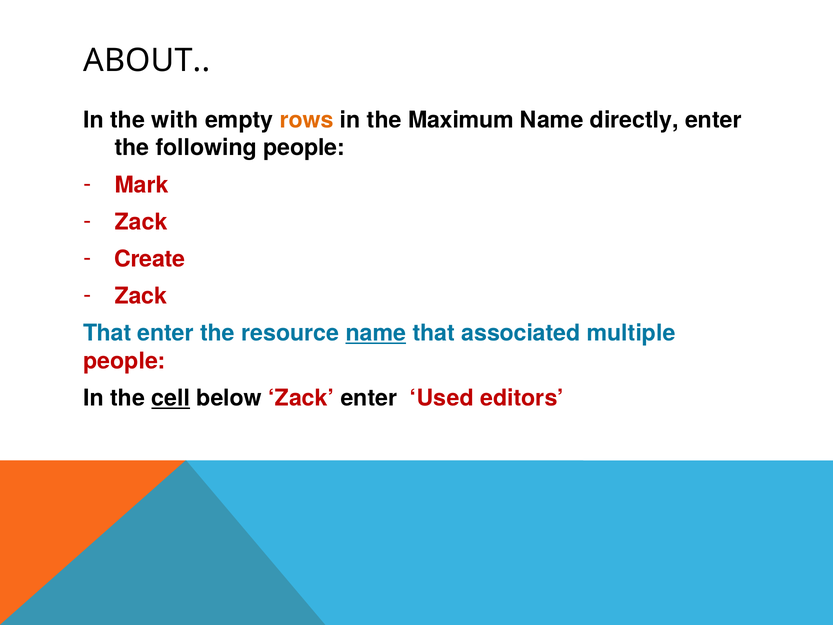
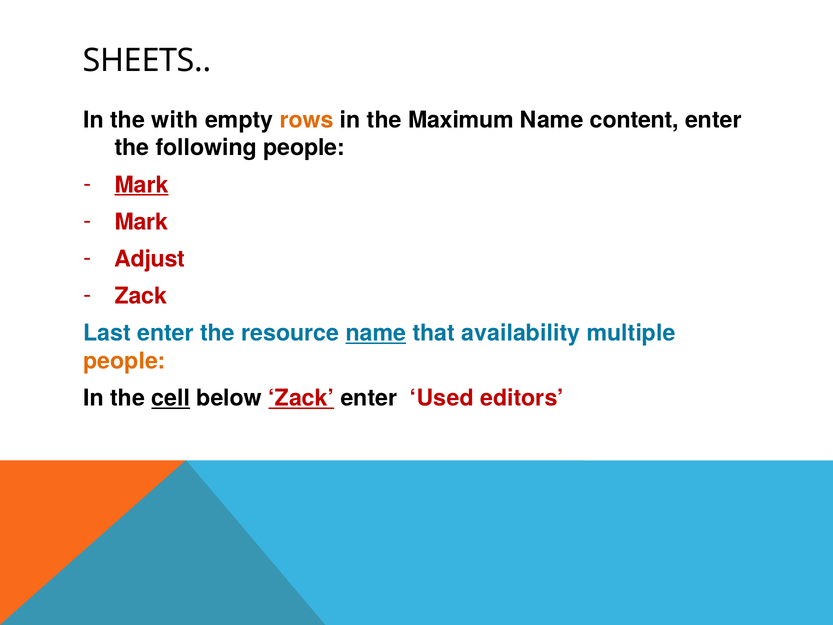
ABOUT: ABOUT -> SHEETS
directly: directly -> content
Mark at (142, 185) underline: none -> present
Zack at (141, 222): Zack -> Mark
Create: Create -> Adjust
That at (107, 333): That -> Last
associated: associated -> availability
people at (124, 361) colour: red -> orange
Zack at (301, 398) underline: none -> present
